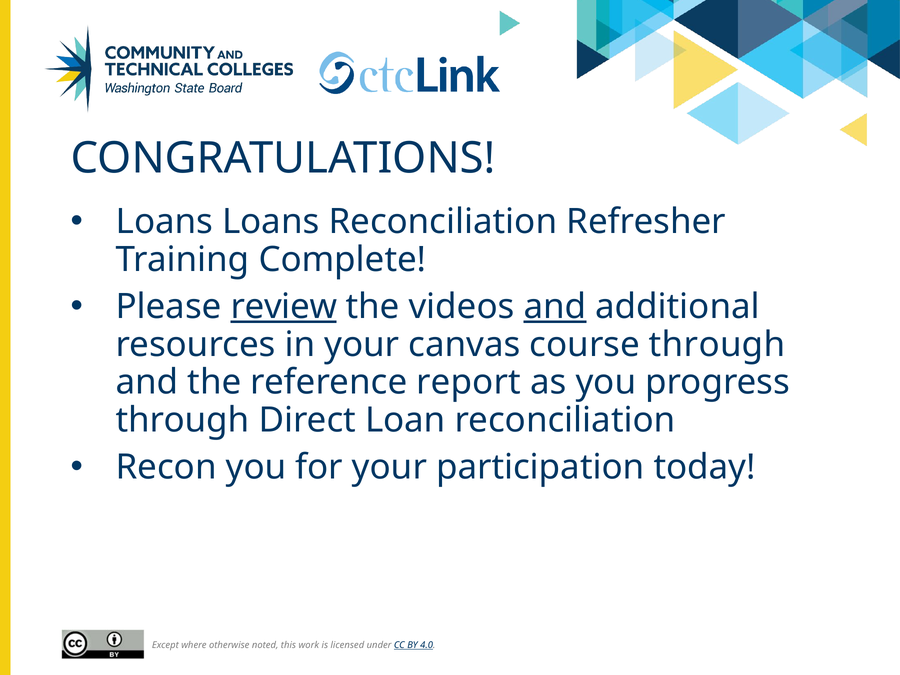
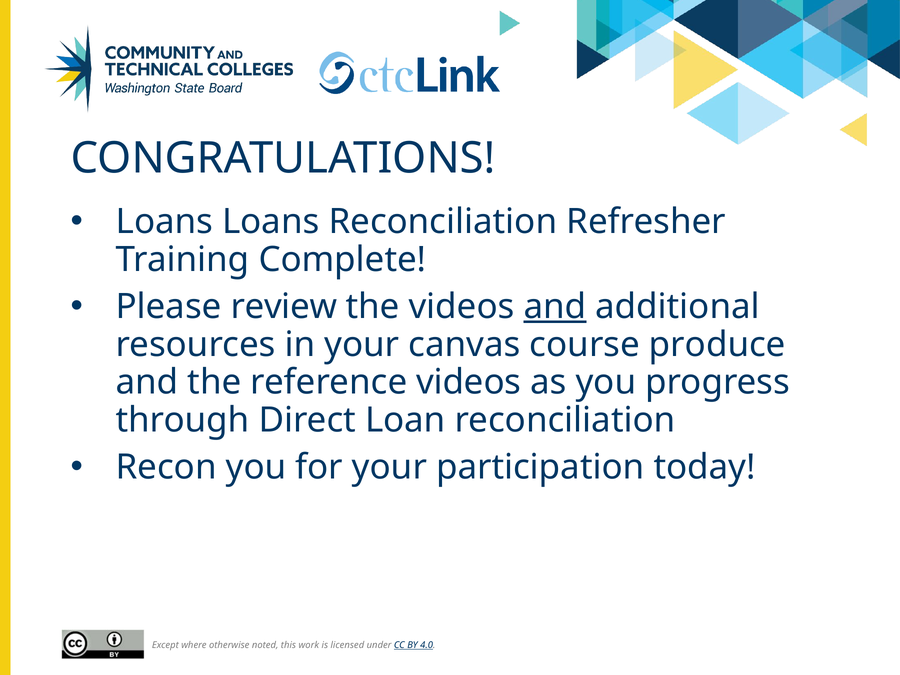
review underline: present -> none
course through: through -> produce
reference report: report -> videos
